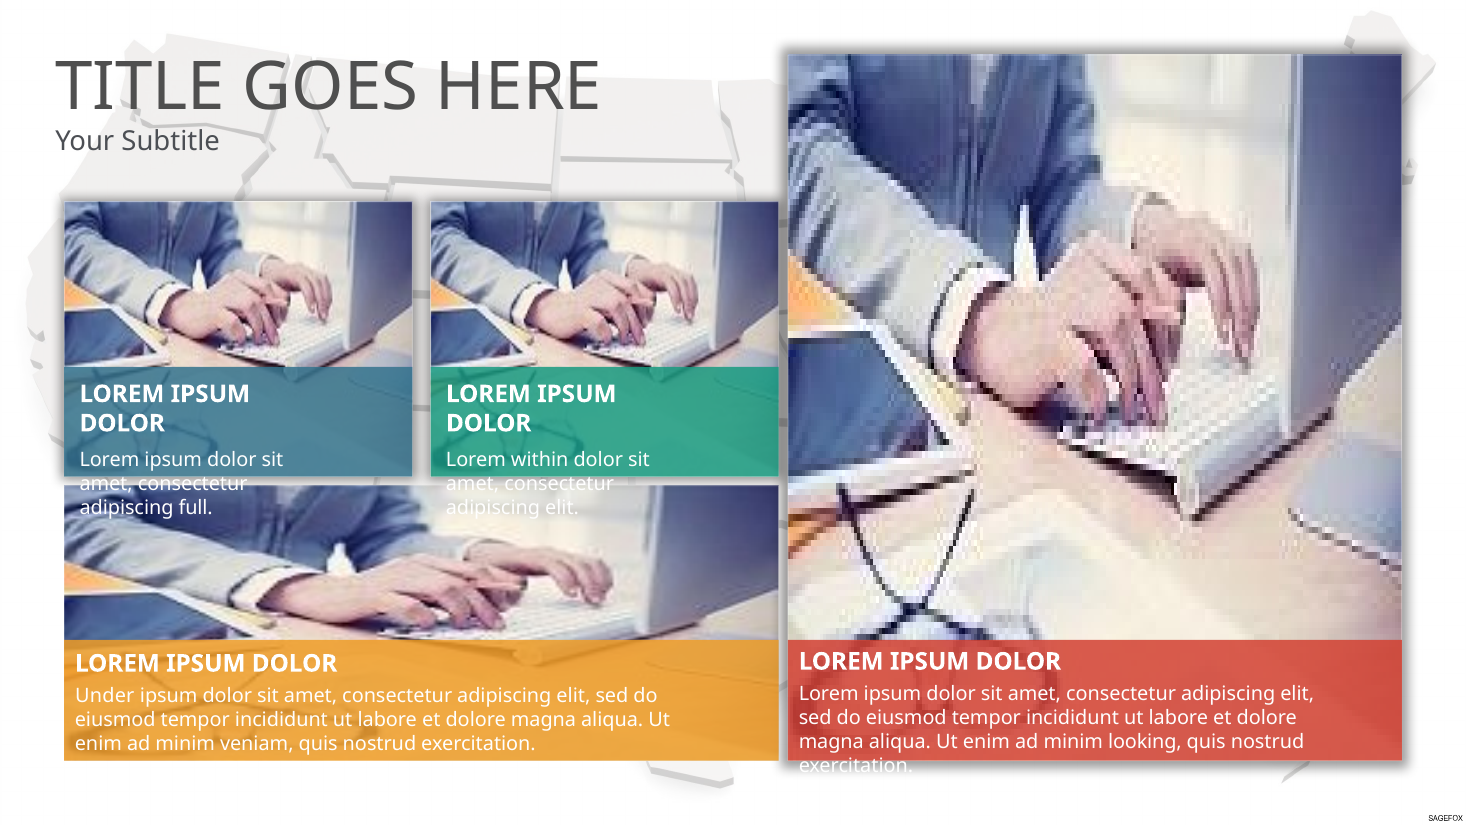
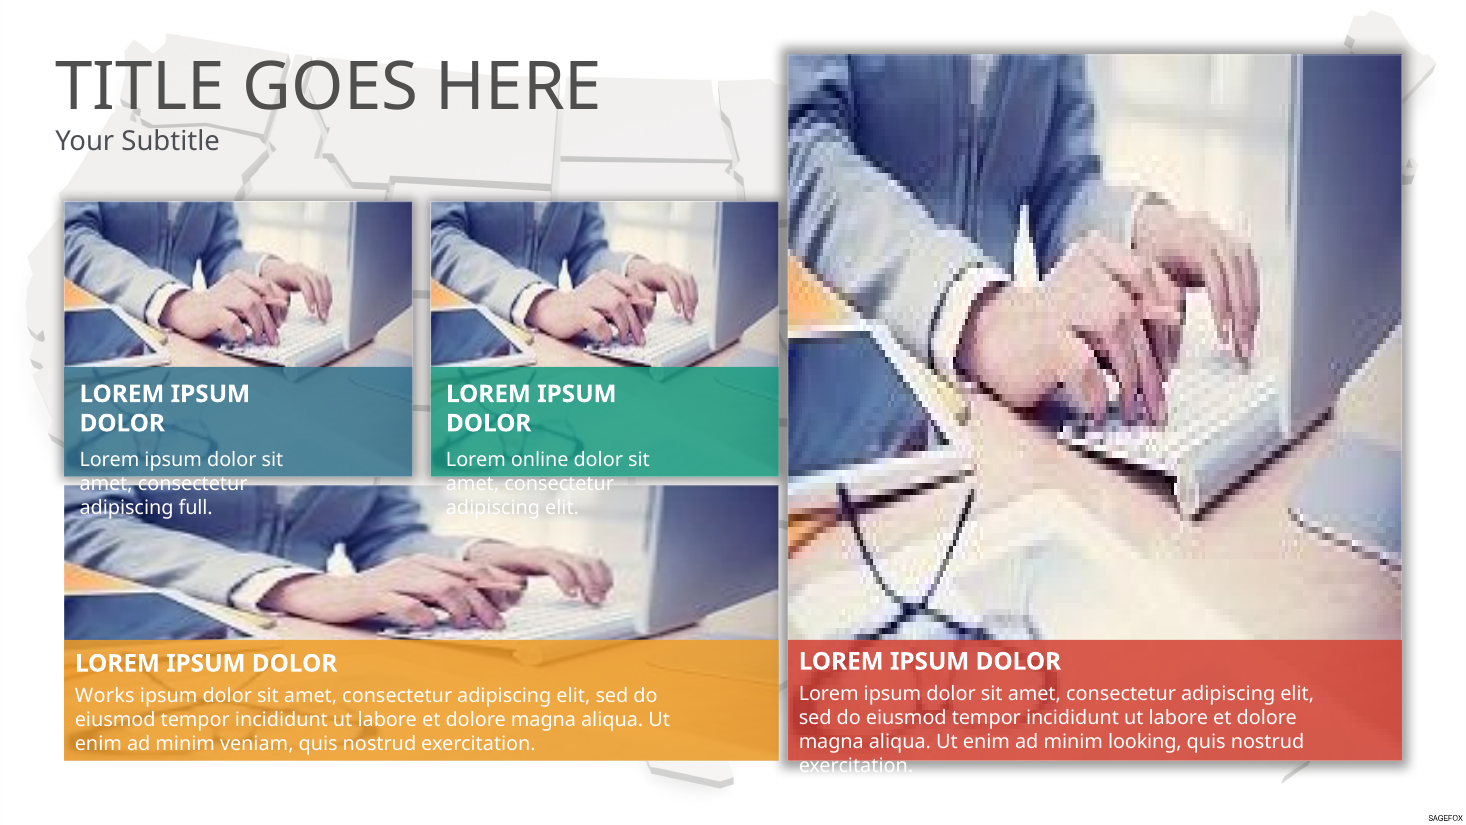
within: within -> online
Under: Under -> Works
